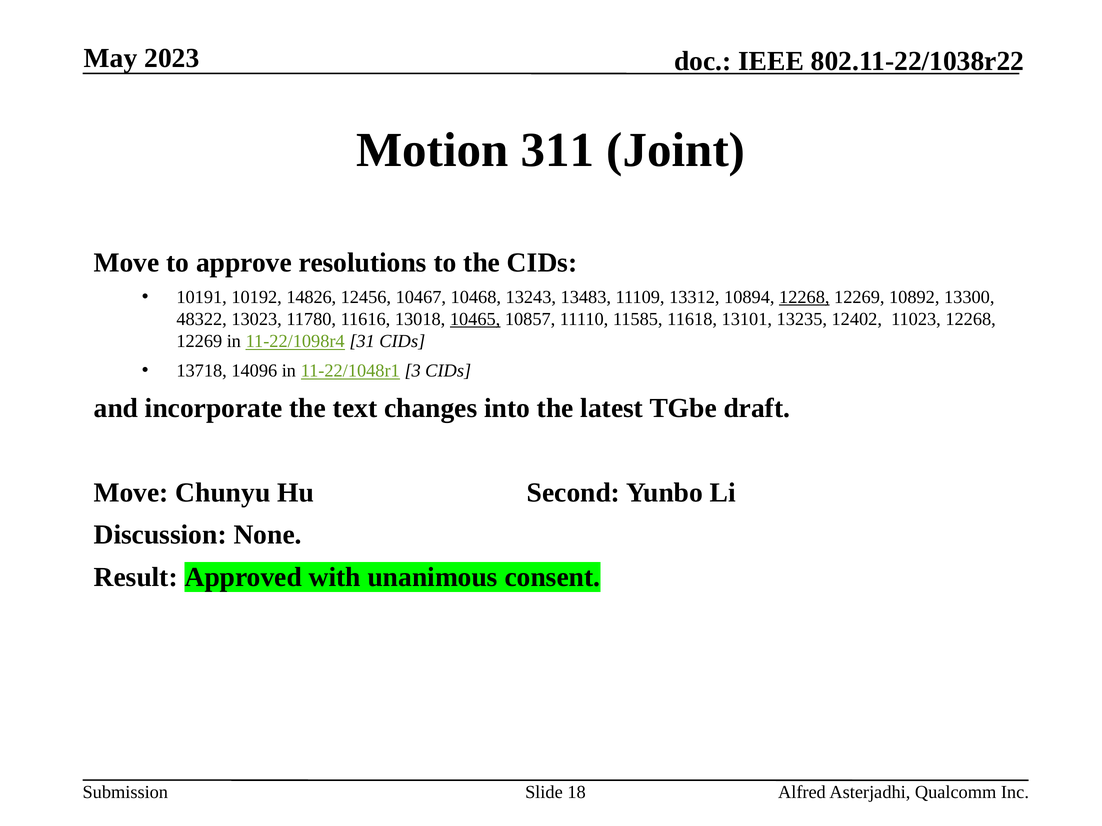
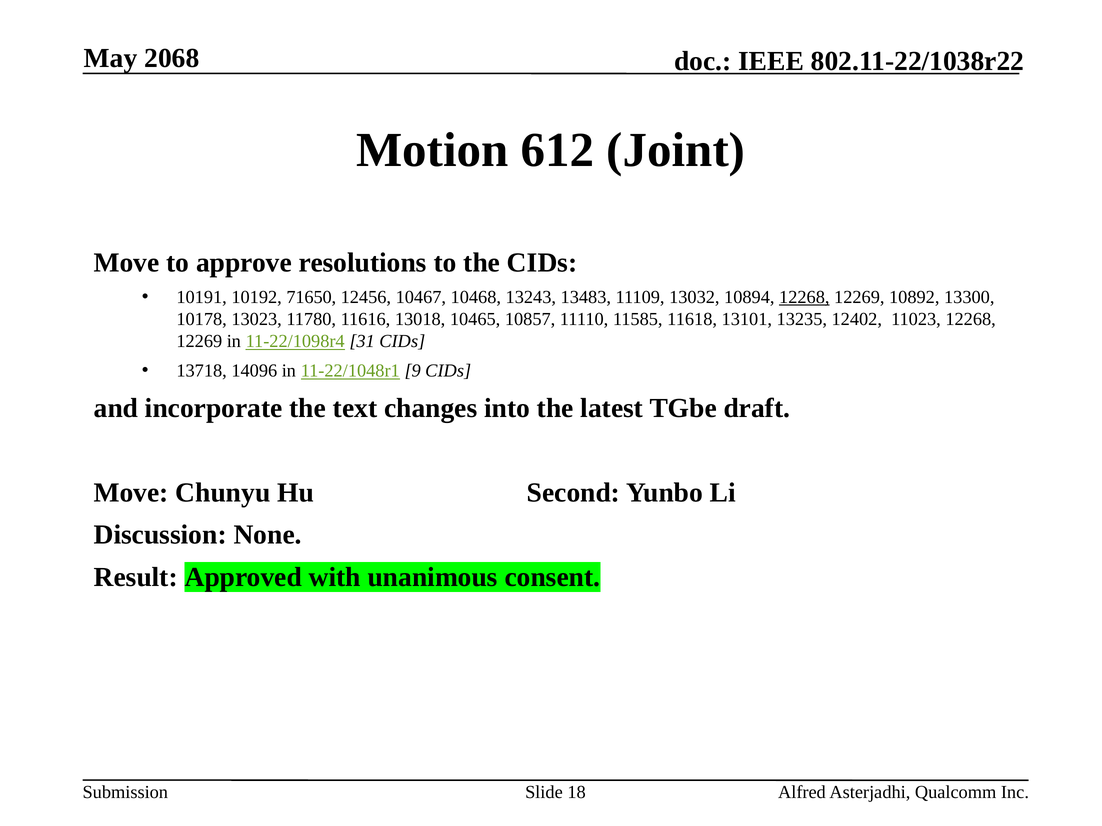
2023: 2023 -> 2068
311: 311 -> 612
14826: 14826 -> 71650
13312: 13312 -> 13032
48322: 48322 -> 10178
10465 underline: present -> none
3: 3 -> 9
